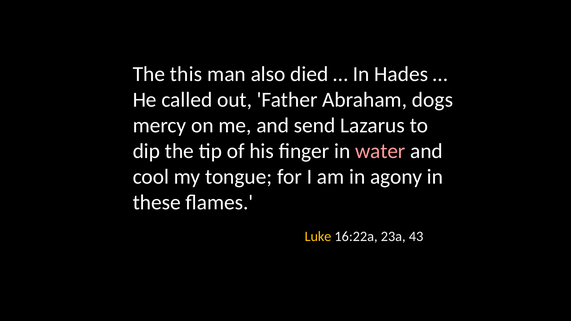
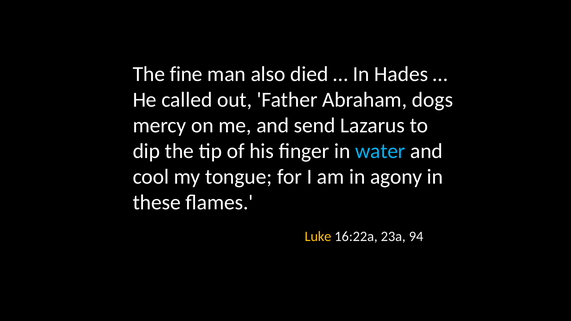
this: this -> fine
water colour: pink -> light blue
43: 43 -> 94
